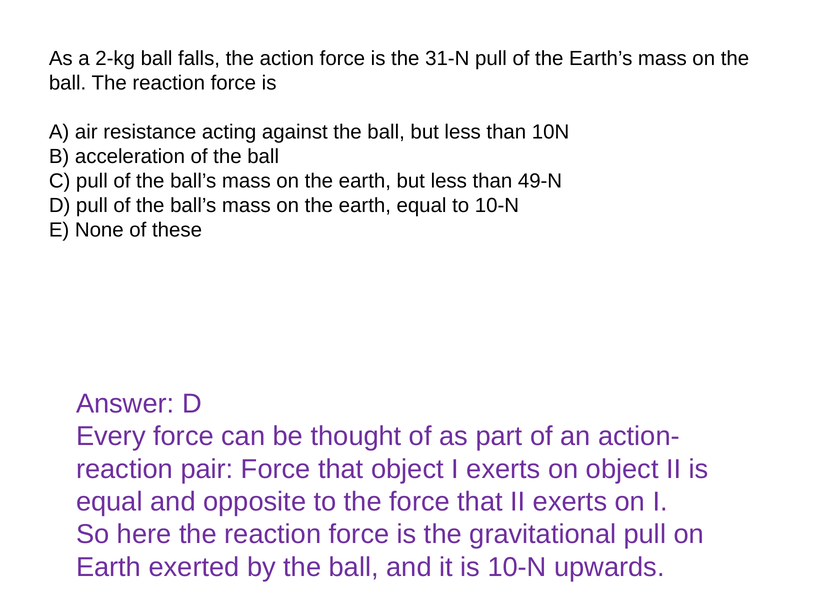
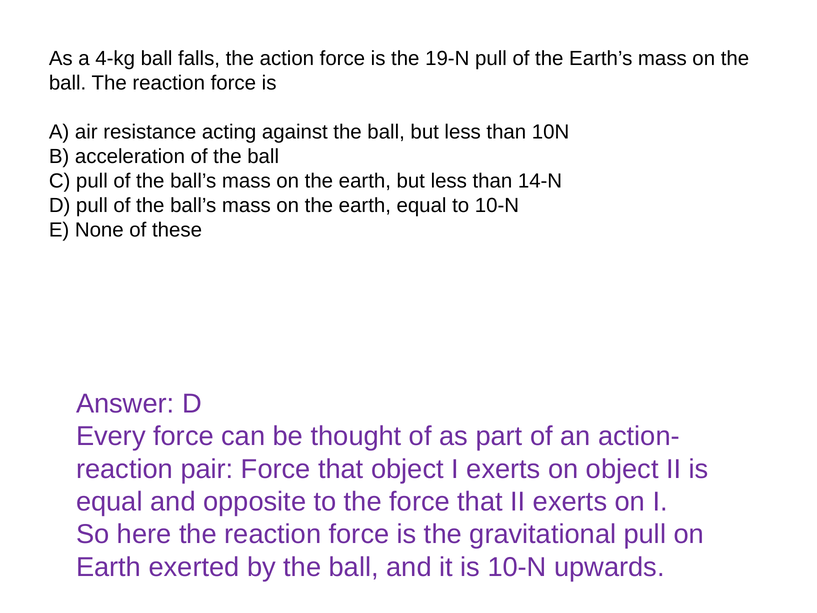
2-kg: 2-kg -> 4-kg
31-N: 31-N -> 19-N
49-N: 49-N -> 14-N
